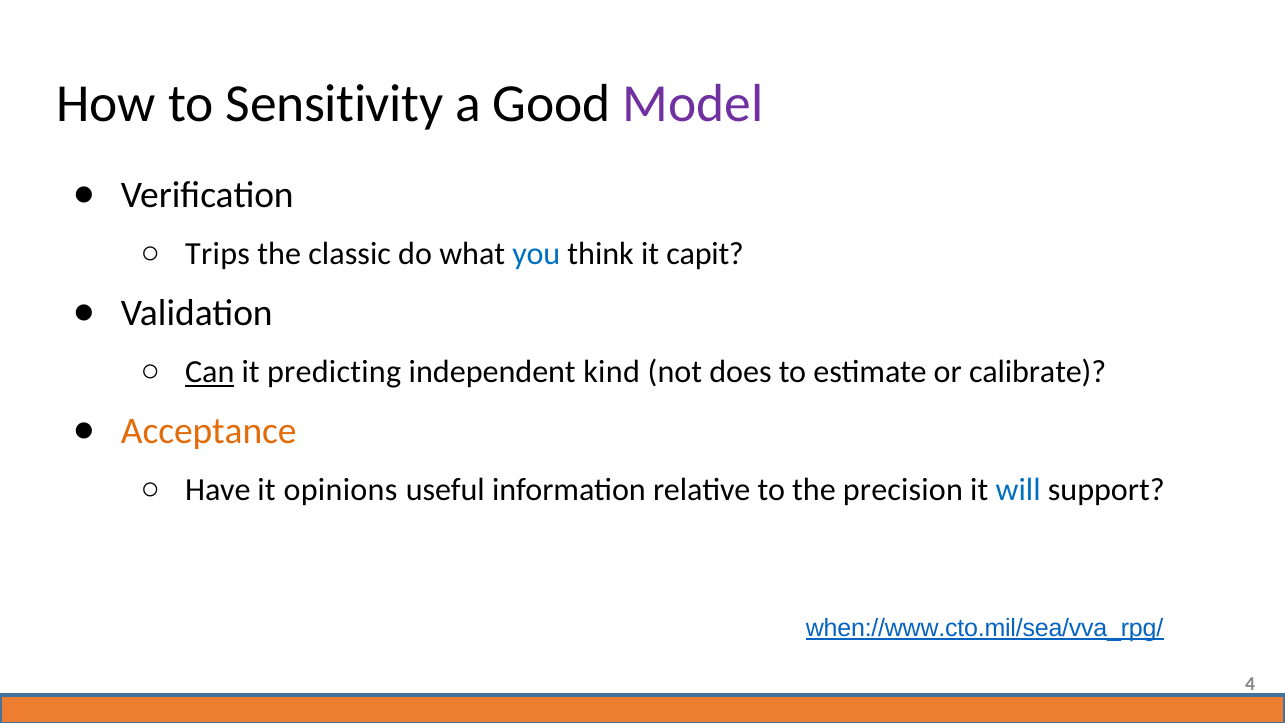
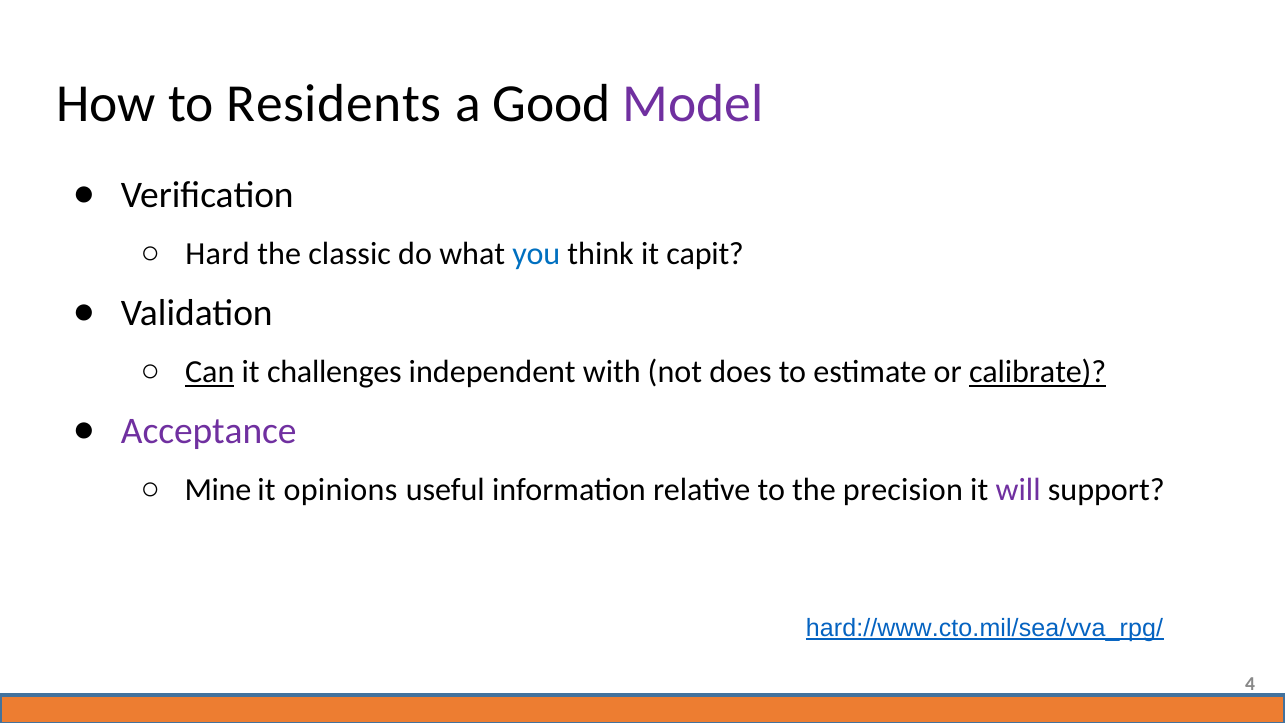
Sensitivity: Sensitivity -> Residents
Trips: Trips -> Hard
predicting: predicting -> challenges
kind: kind -> with
calibrate underline: none -> present
Acceptance colour: orange -> purple
Have: Have -> Mine
will colour: blue -> purple
when://www.cto.mil/sea/vva_rpg/: when://www.cto.mil/sea/vva_rpg/ -> hard://www.cto.mil/sea/vva_rpg/
